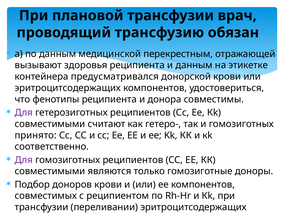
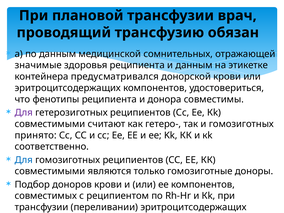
перекрестным: перекрестным -> сомнительных
вызывают: вызывают -> значимые
Для at (24, 160) colour: purple -> blue
